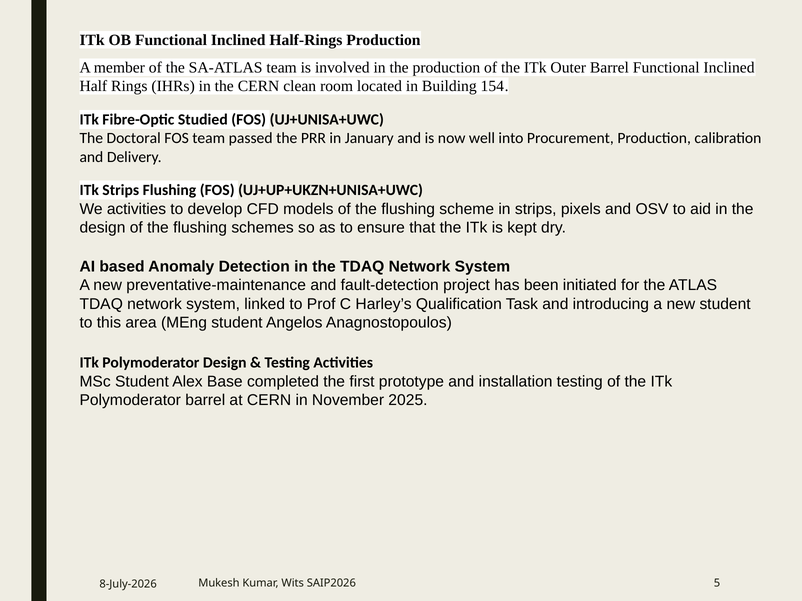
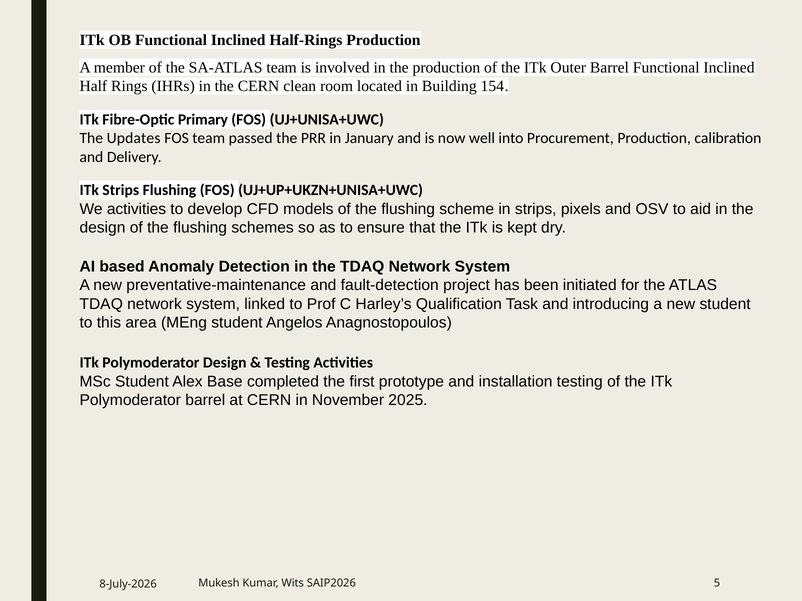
Studied: Studied -> Primary
Doctoral: Doctoral -> Updates
